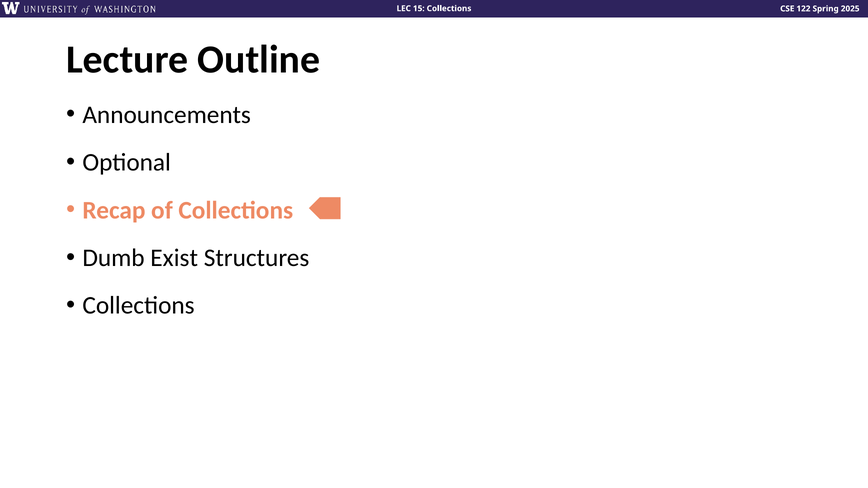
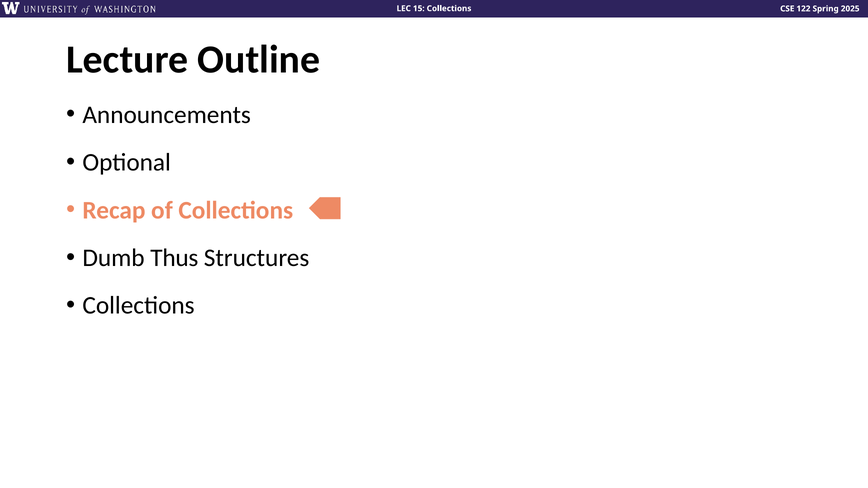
Exist: Exist -> Thus
